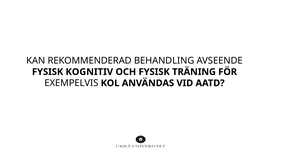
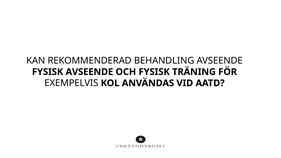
FYSISK KOGNITIV: KOGNITIV -> AVSEENDE
